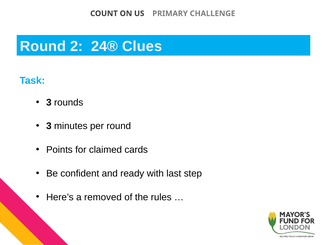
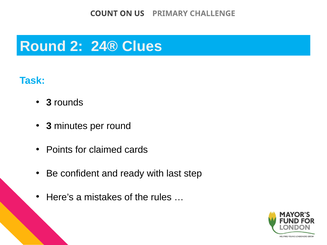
removed: removed -> mistakes
